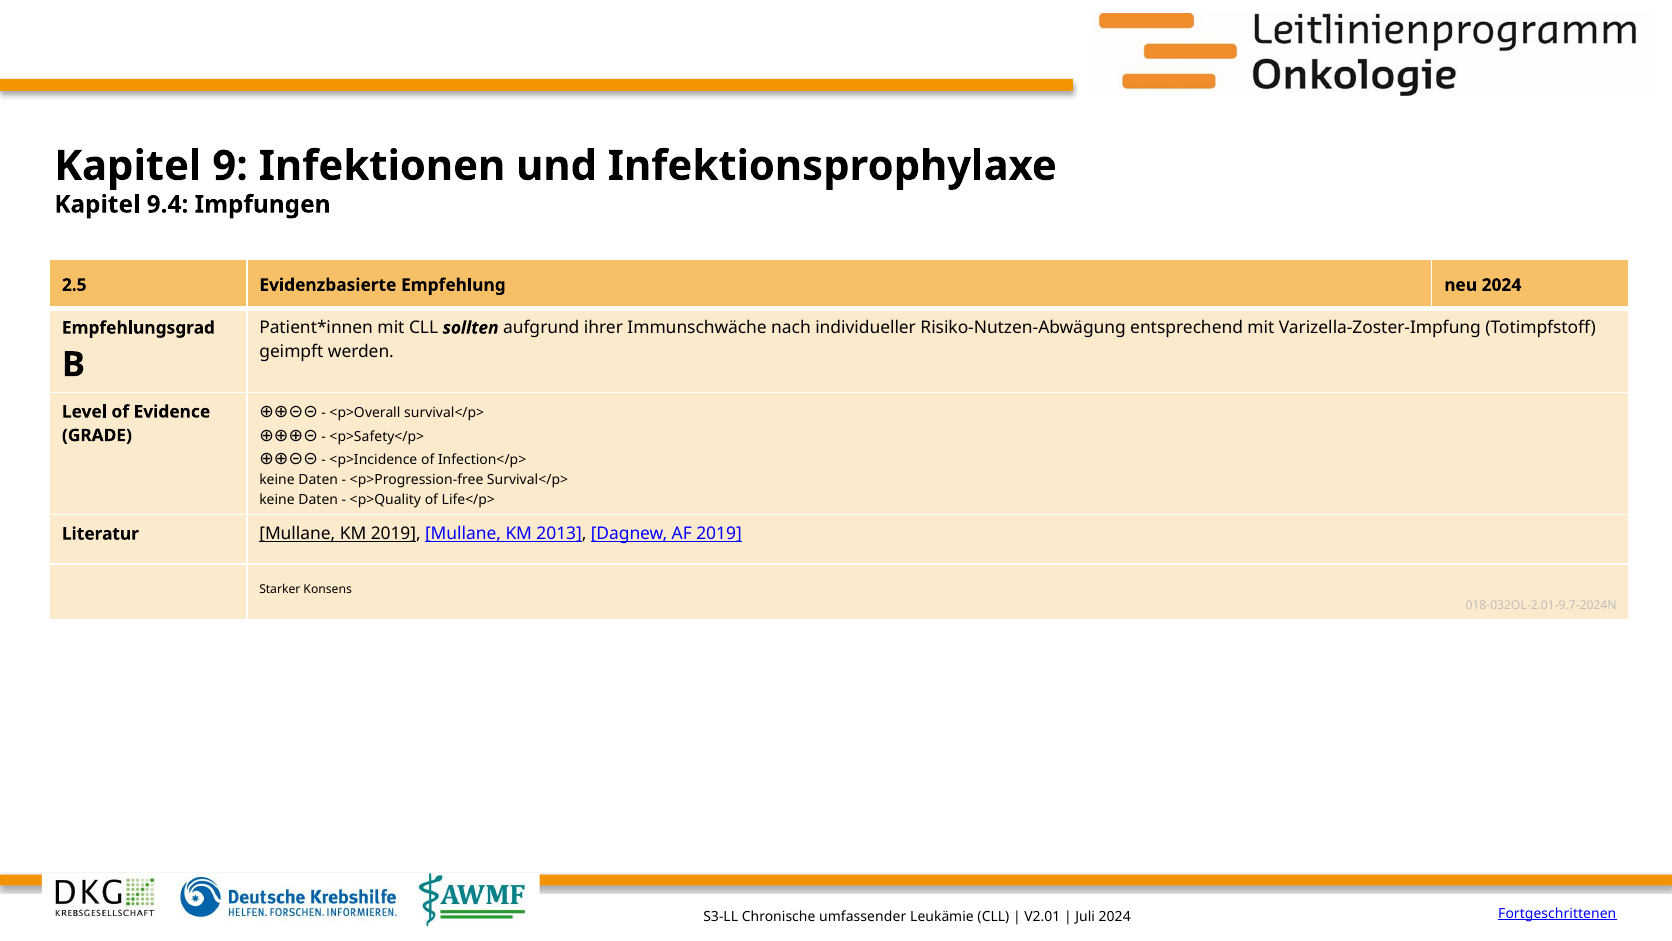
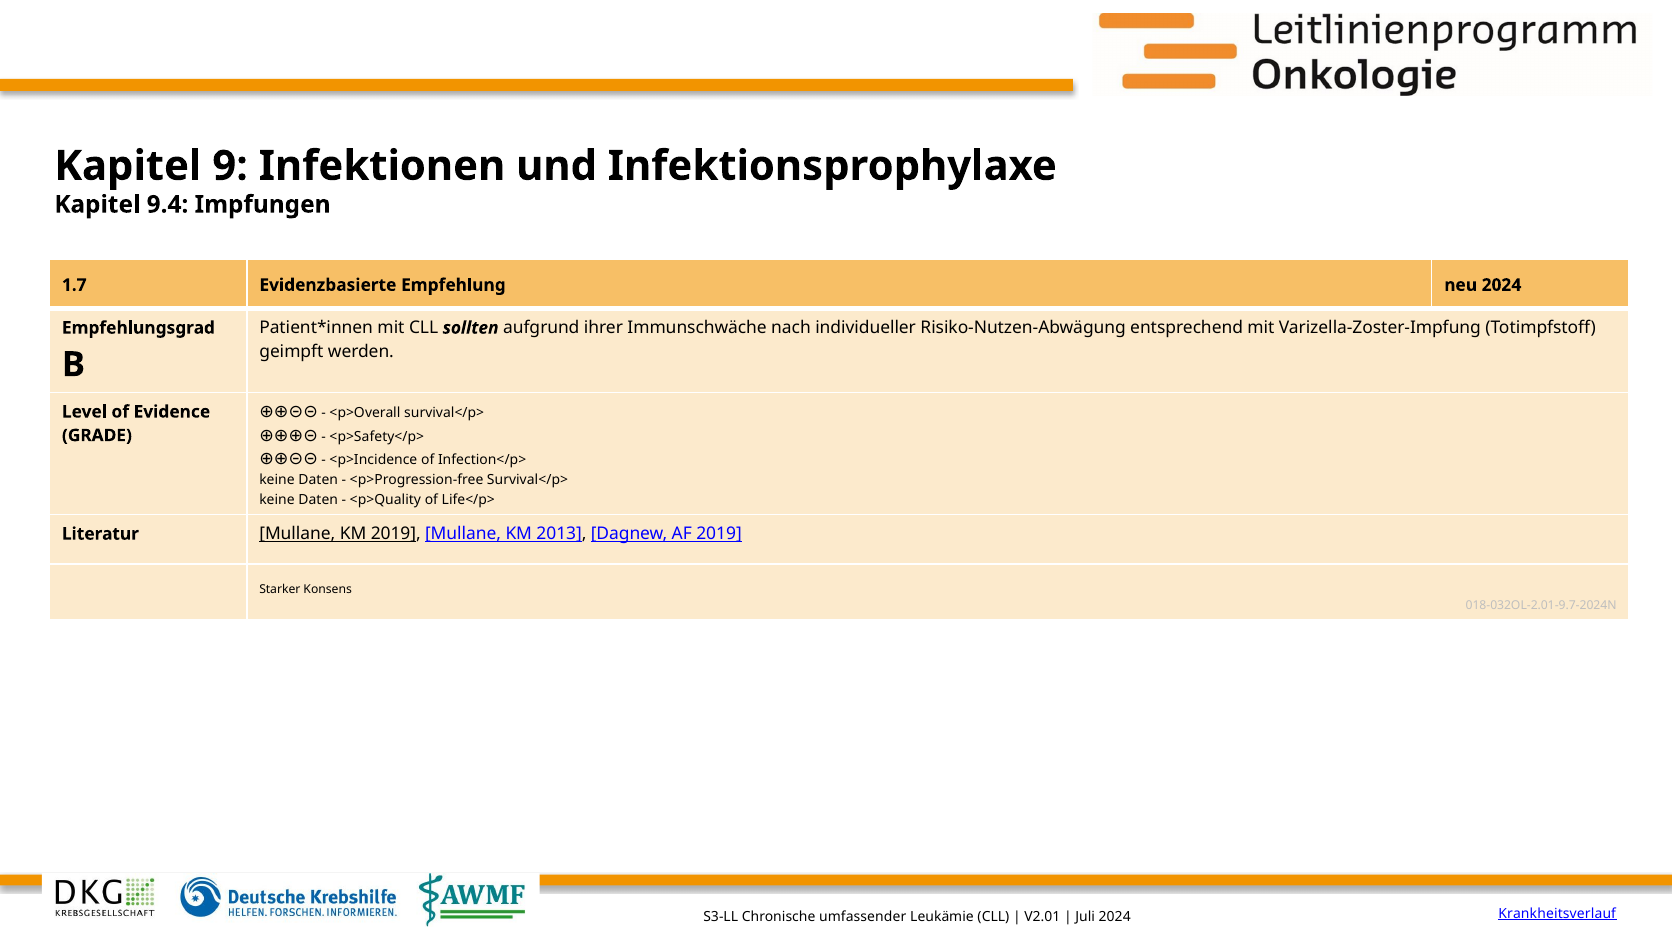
2.5: 2.5 -> 1.7
Fortgeschrittenen: Fortgeschrittenen -> Krankheitsverlauf
